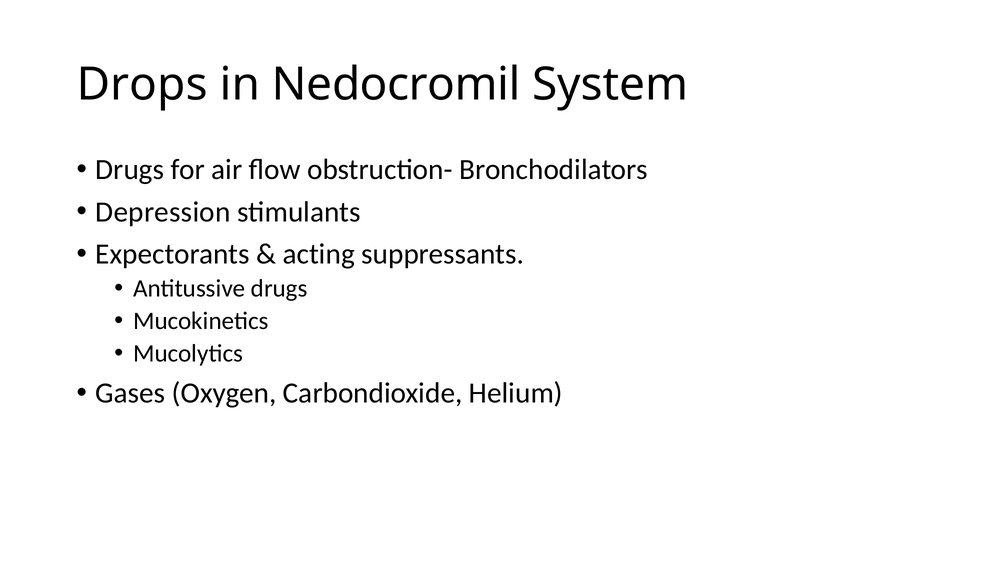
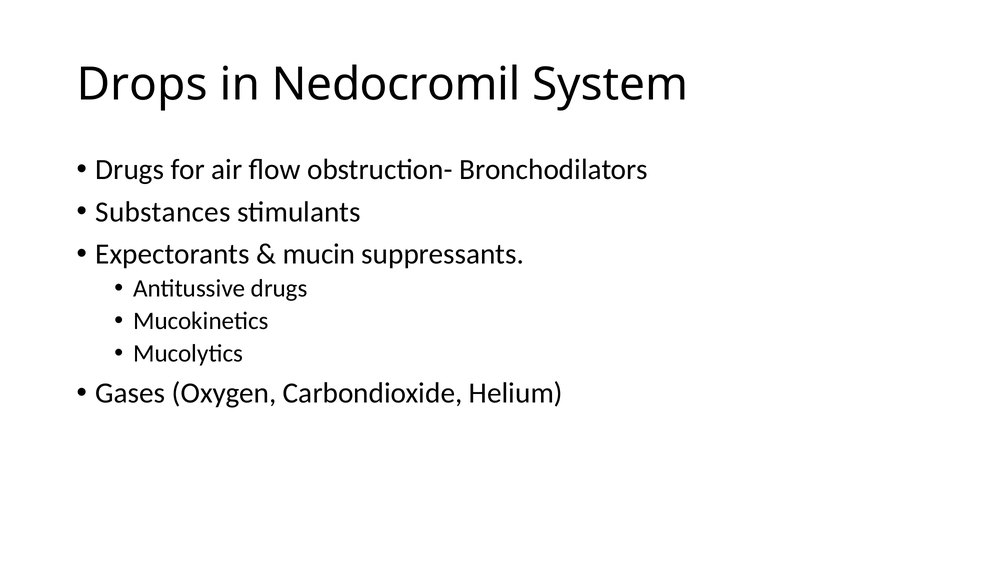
Depression: Depression -> Substances
acting: acting -> mucin
